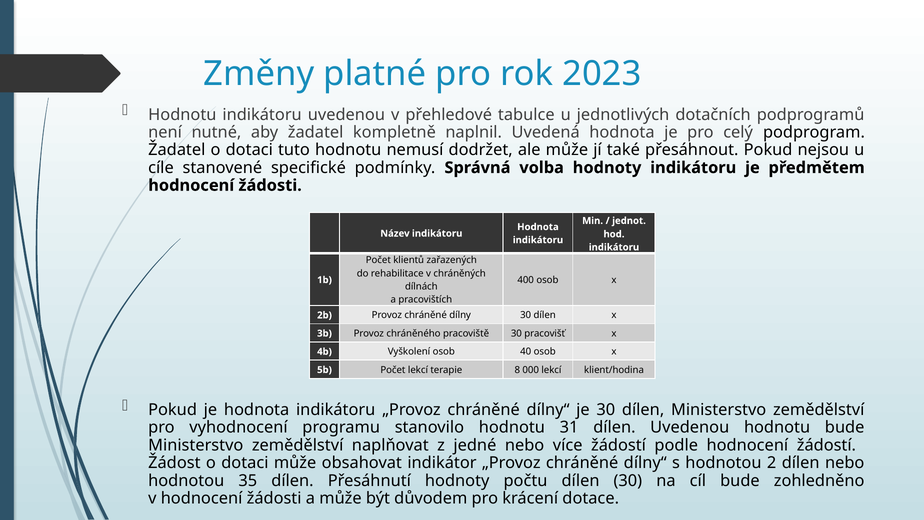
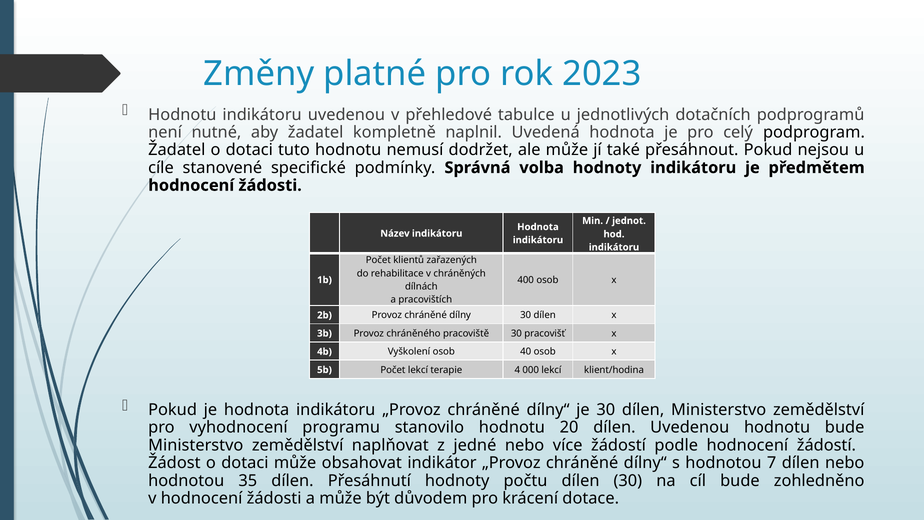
8: 8 -> 4
31: 31 -> 20
2: 2 -> 7
